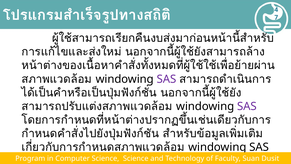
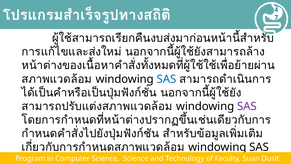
SAS at (166, 79) colour: purple -> blue
